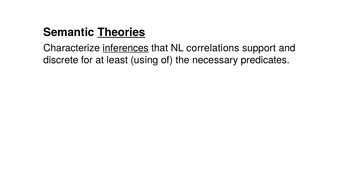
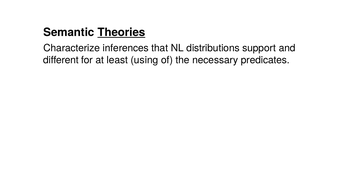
inferences underline: present -> none
correlations: correlations -> distributions
discrete: discrete -> different
